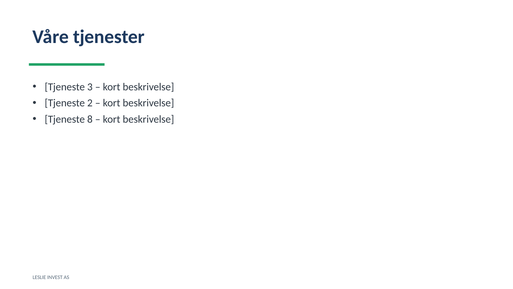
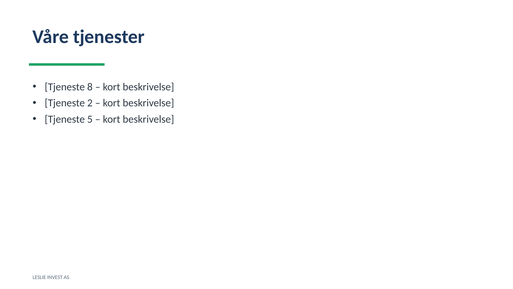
3: 3 -> 8
8: 8 -> 5
